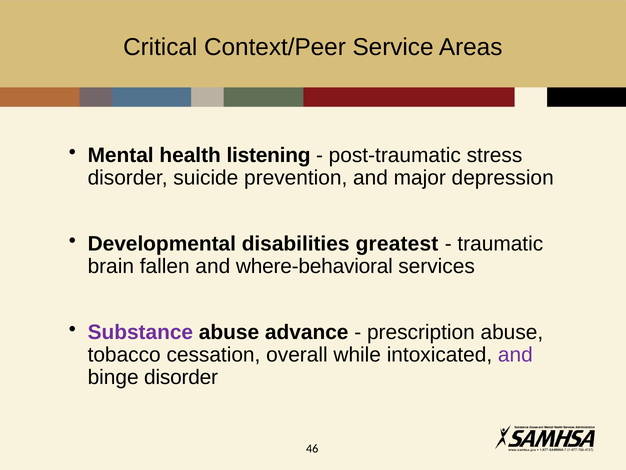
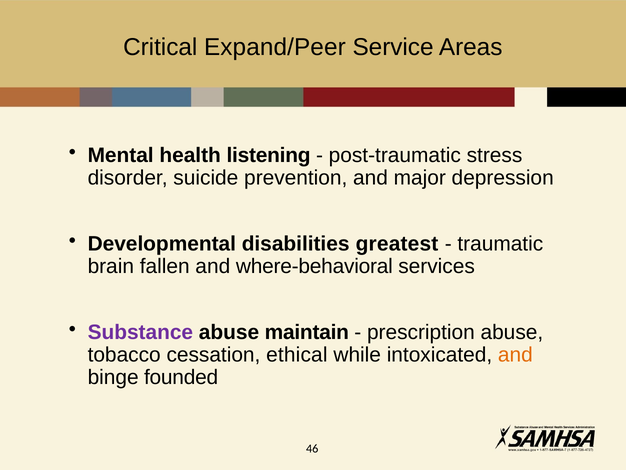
Context/Peer: Context/Peer -> Expand/Peer
advance: advance -> maintain
overall: overall -> ethical
and at (515, 355) colour: purple -> orange
binge disorder: disorder -> founded
